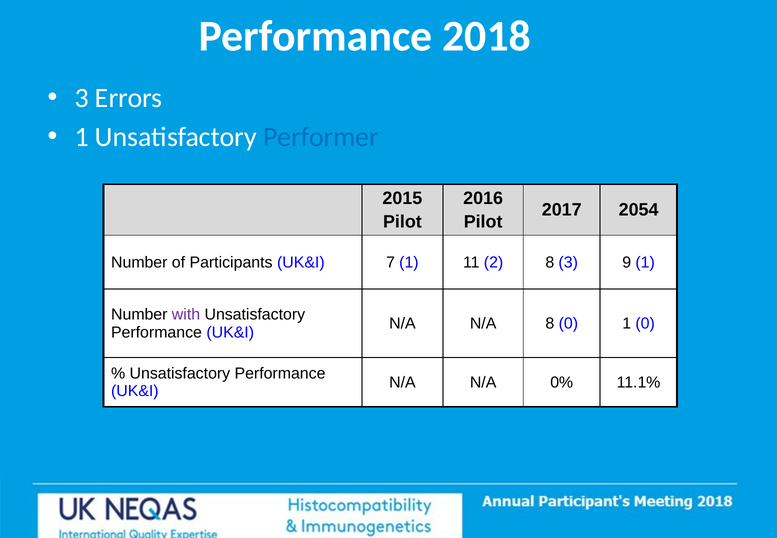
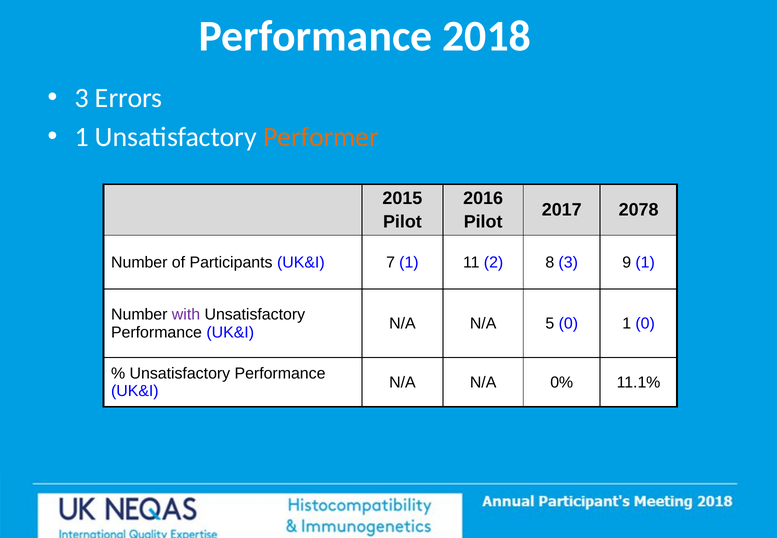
Performer colour: blue -> orange
2054: 2054 -> 2078
N/A 8: 8 -> 5
